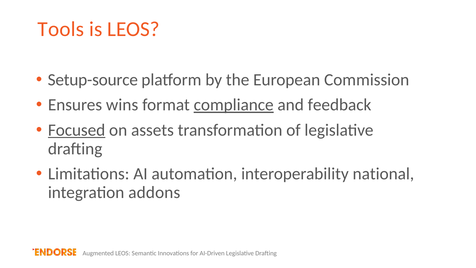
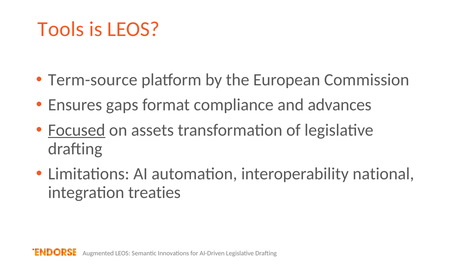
Setup-source: Setup-source -> Term-source
wins: wins -> gaps
compliance underline: present -> none
feedback: feedback -> advances
addons: addons -> treaties
